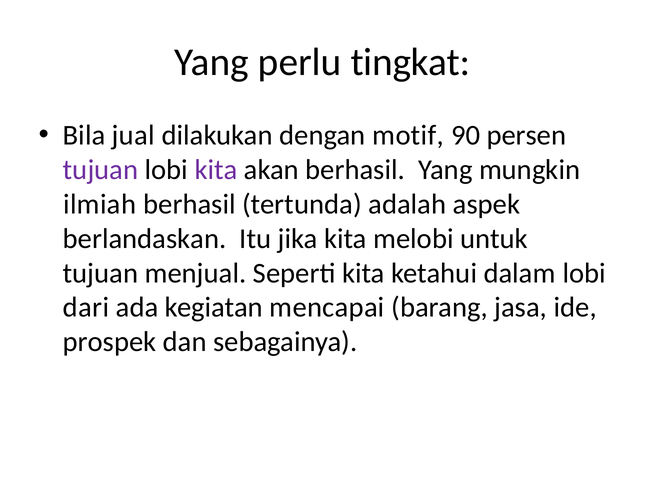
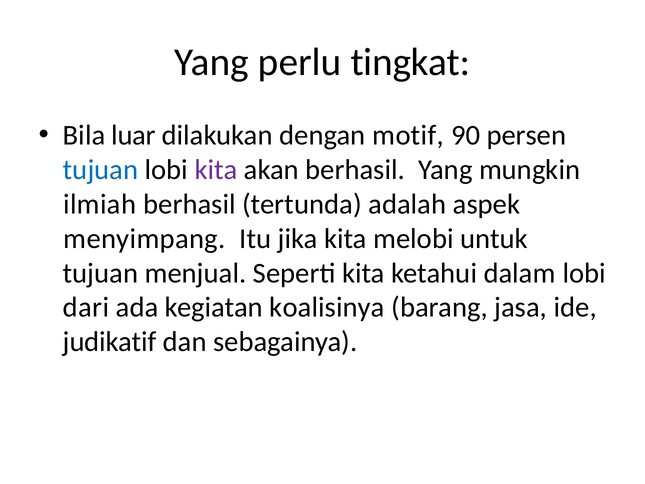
jual: jual -> luar
tujuan at (101, 170) colour: purple -> blue
berlandaskan: berlandaskan -> menyimpang
mencapai: mencapai -> koalisinya
prospek: prospek -> judikatif
